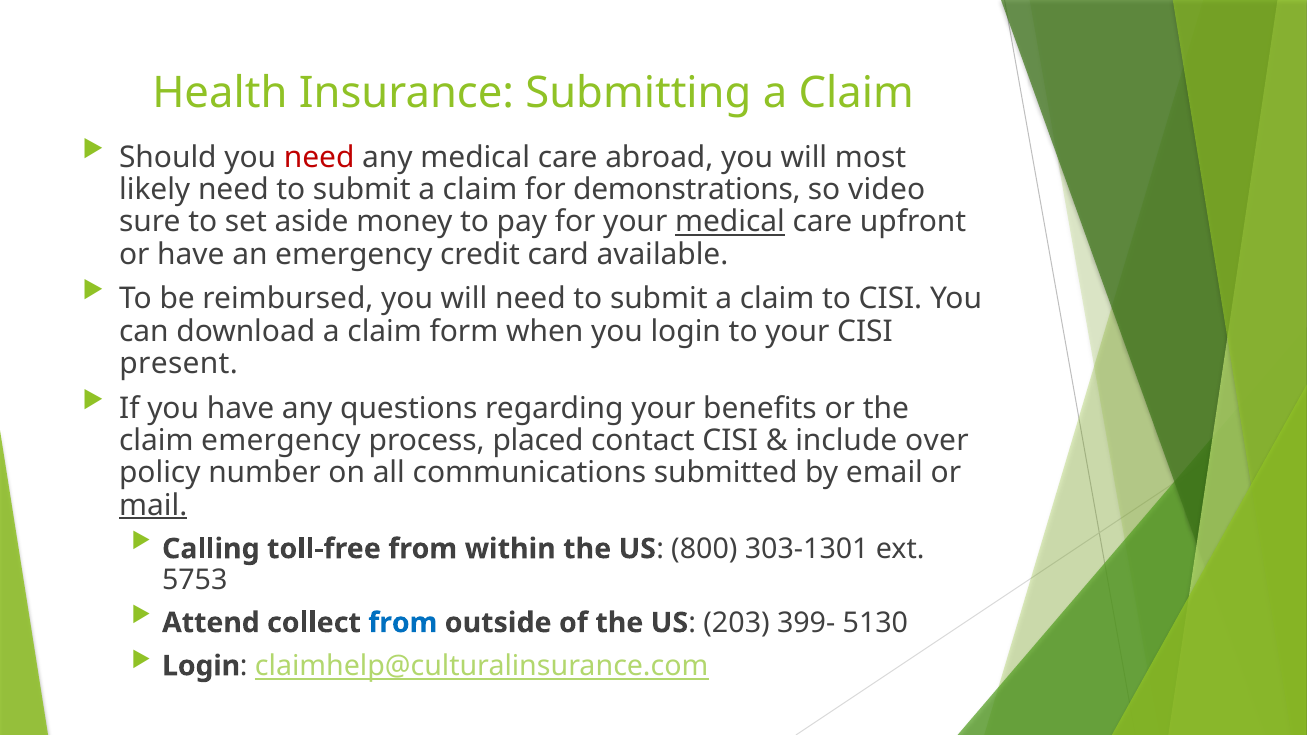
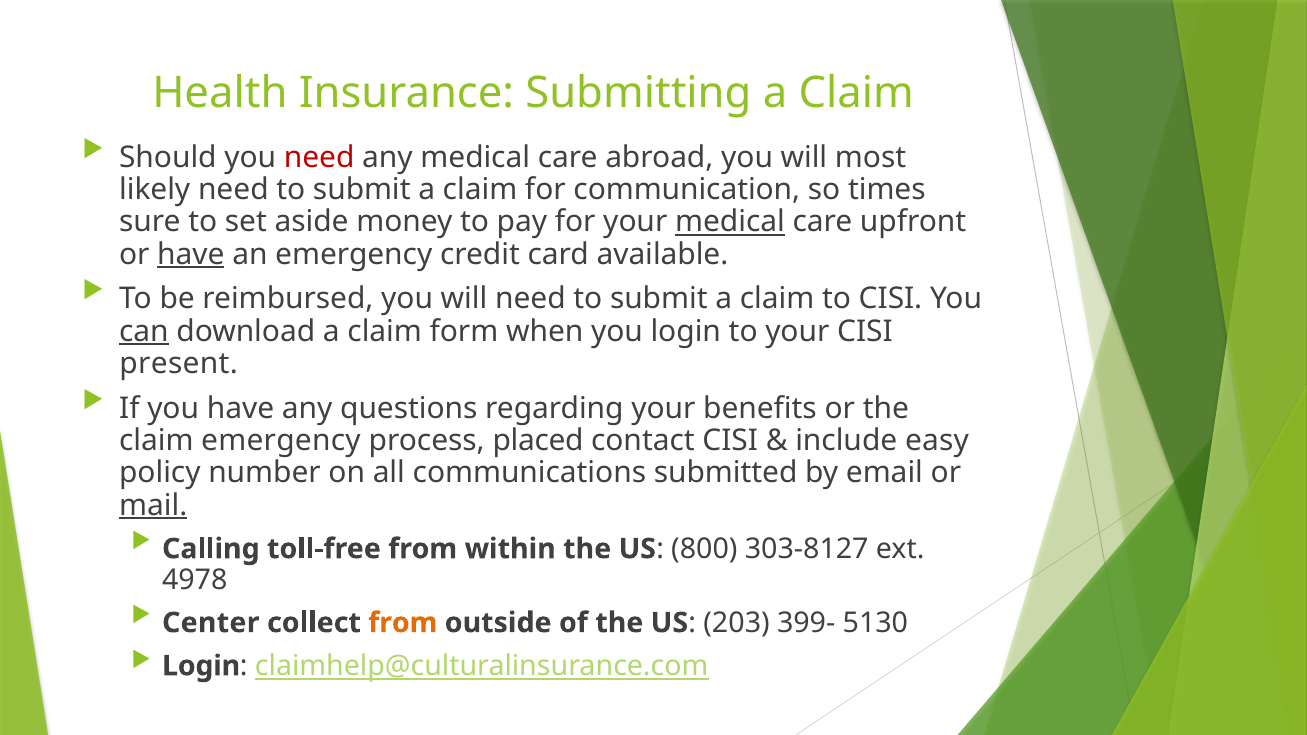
demonstrations: demonstrations -> communication
video: video -> times
have at (191, 254) underline: none -> present
can underline: none -> present
over: over -> easy
303-1301: 303-1301 -> 303-8127
5753: 5753 -> 4978
Attend: Attend -> Center
from at (403, 623) colour: blue -> orange
